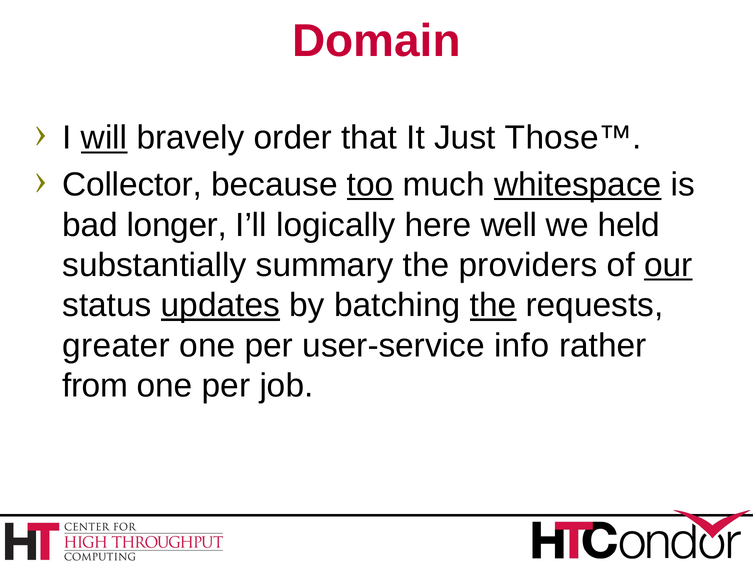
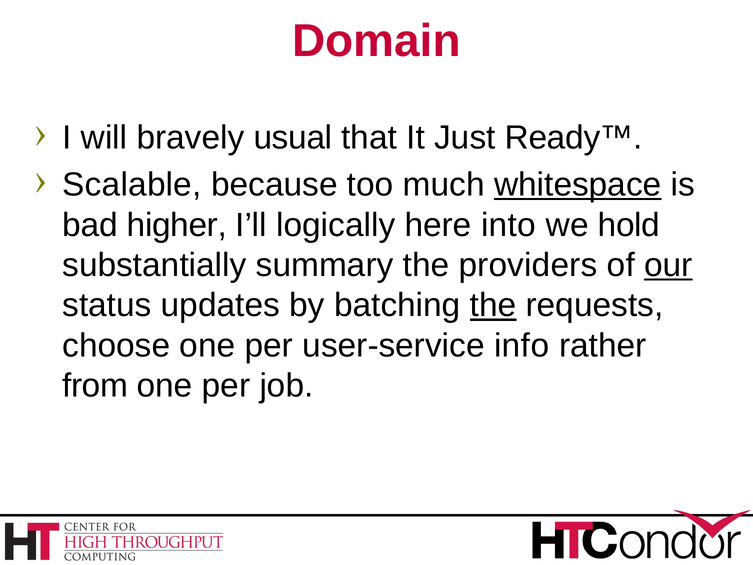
will underline: present -> none
order: order -> usual
Those™: Those™ -> Ready™
Collector: Collector -> Scalable
too underline: present -> none
longer: longer -> higher
well: well -> into
held: held -> hold
updates underline: present -> none
greater: greater -> choose
